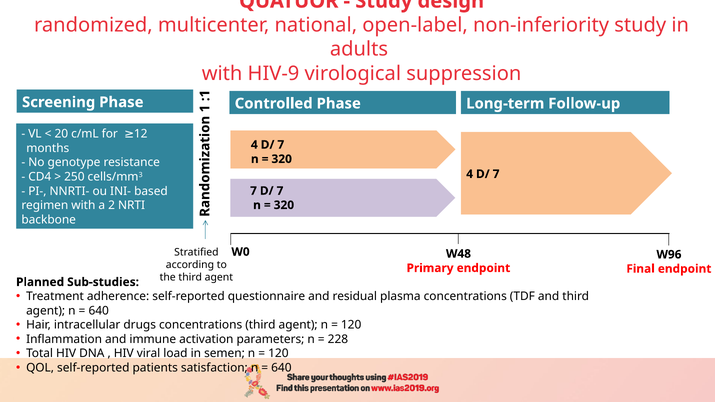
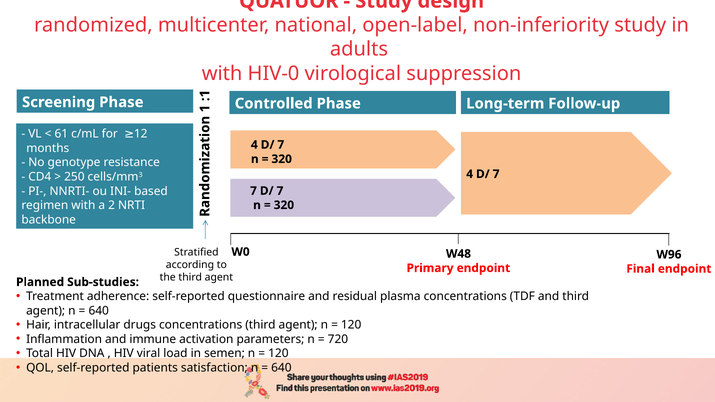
HIV-9: HIV-9 -> HIV-0
20: 20 -> 61
228: 228 -> 720
